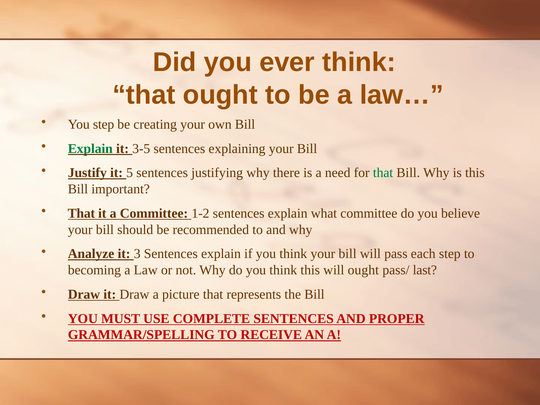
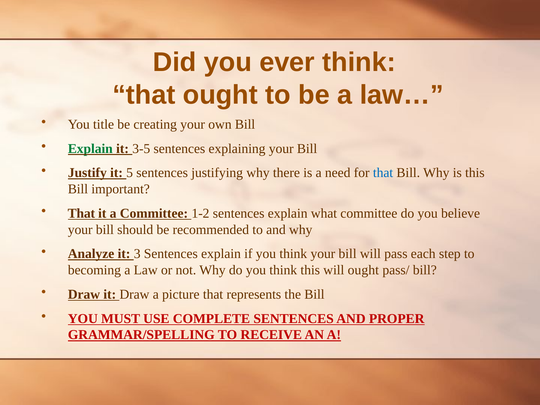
You step: step -> title
that at (383, 173) colour: green -> blue
pass/ last: last -> bill
